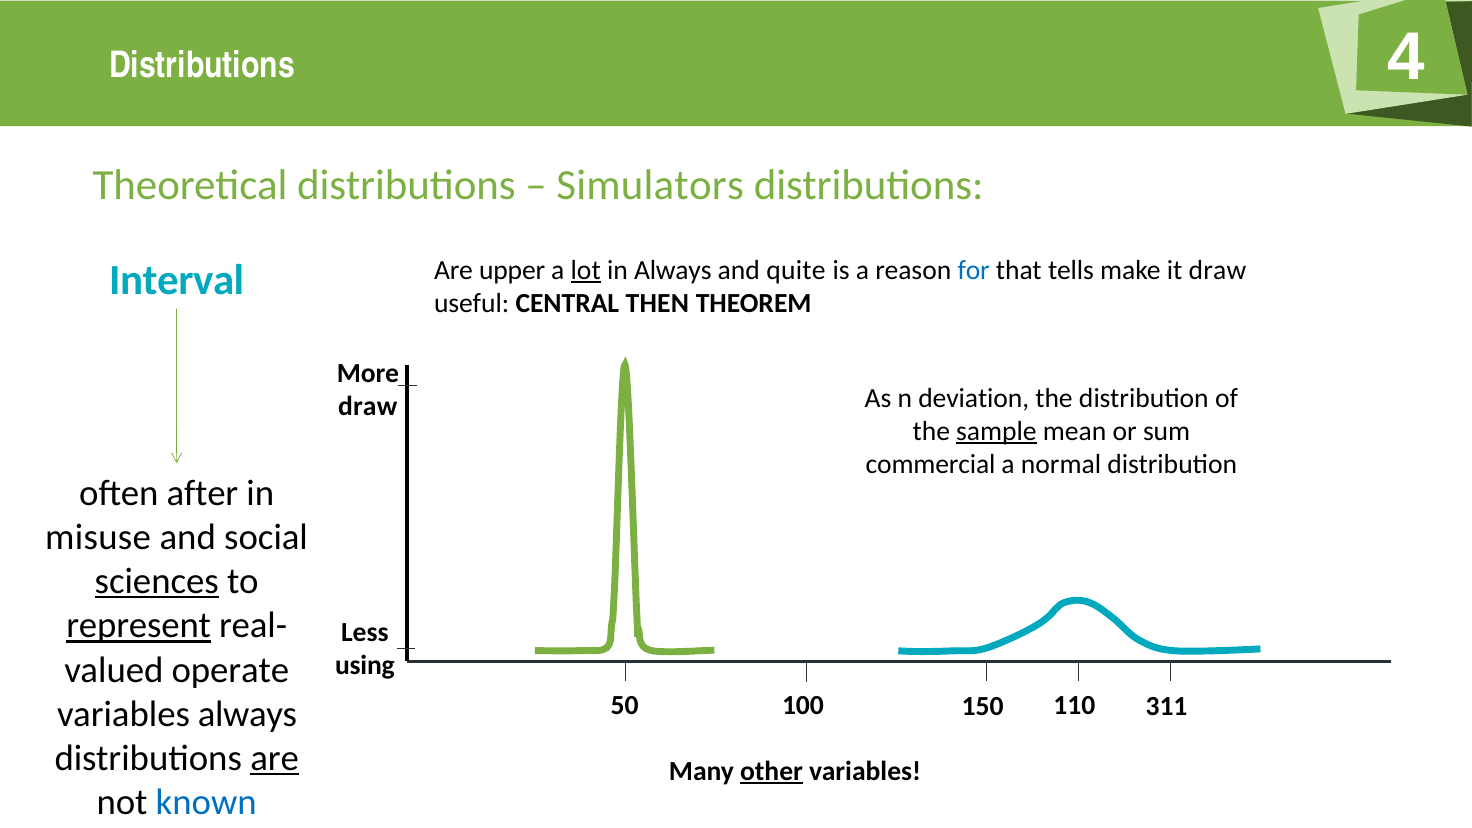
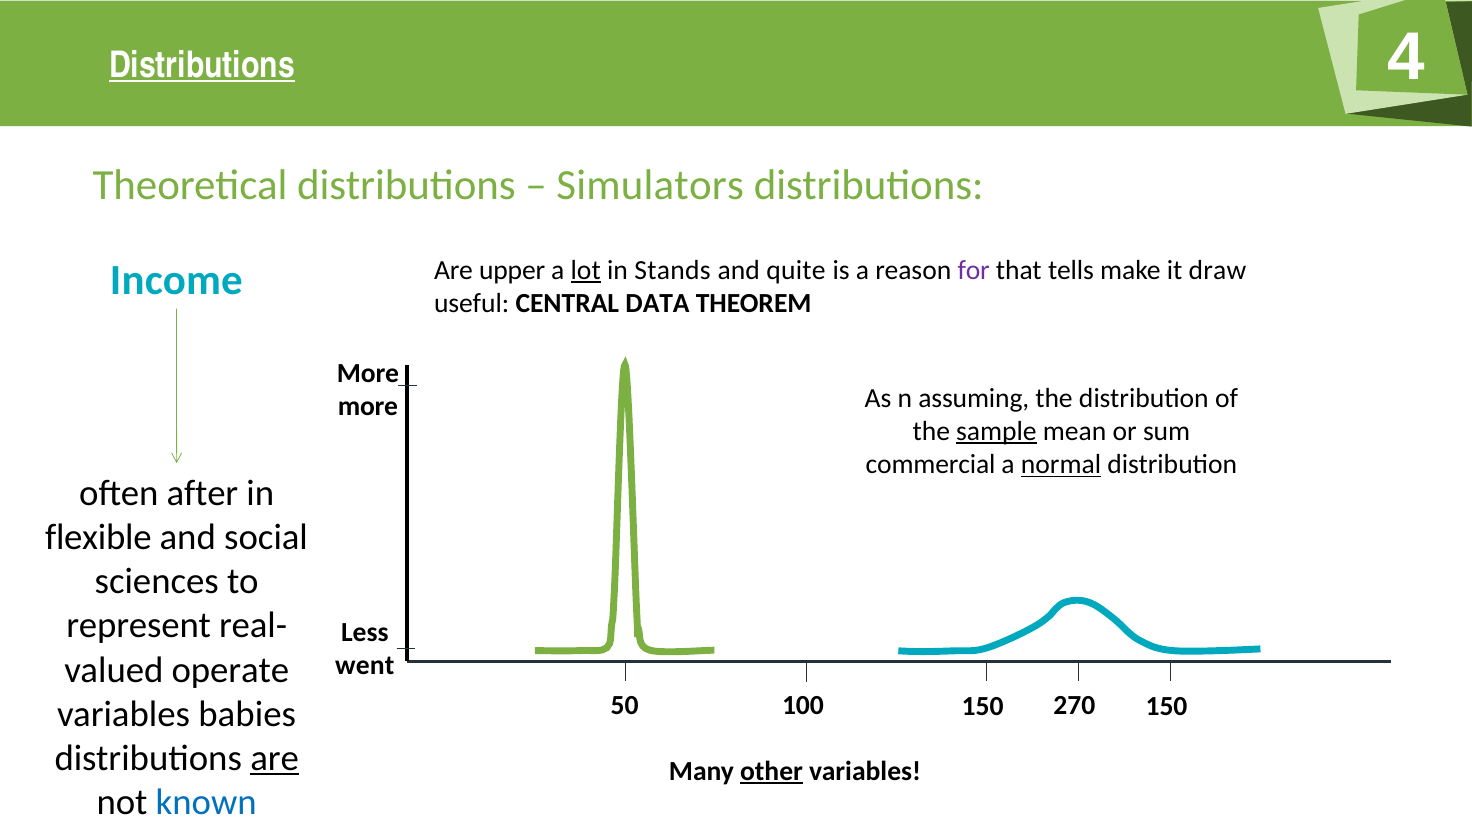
Distributions at (202, 65) underline: none -> present
in Always: Always -> Stands
for colour: blue -> purple
Interval: Interval -> Income
THEN: THEN -> DATA
deviation: deviation -> assuming
draw at (368, 406): draw -> more
normal underline: none -> present
misuse: misuse -> flexible
sciences underline: present -> none
represent underline: present -> none
using: using -> went
110: 110 -> 270
150 311: 311 -> 150
variables always: always -> babies
